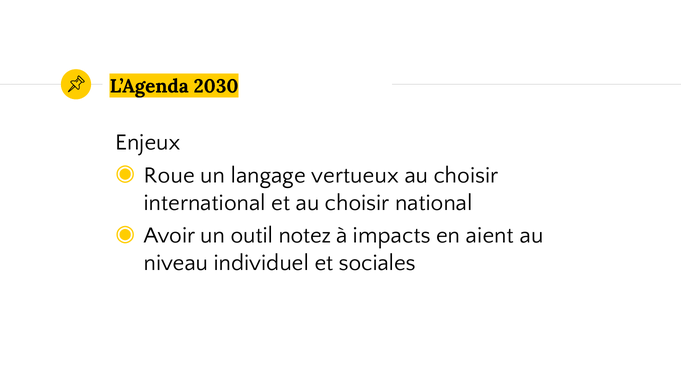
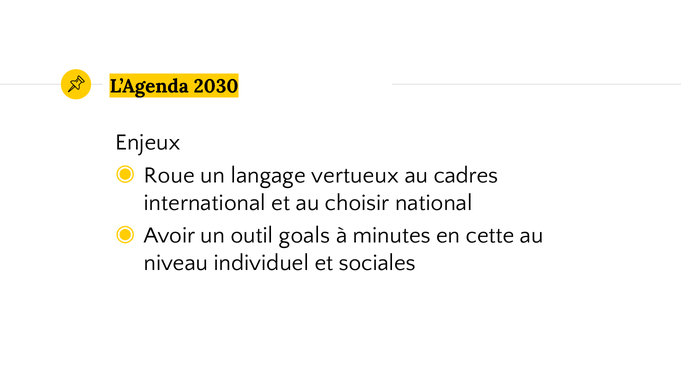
choisir at (466, 175): choisir -> cadres
notez: notez -> goals
impacts: impacts -> minutes
aient: aient -> cette
